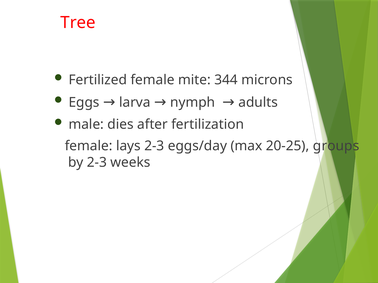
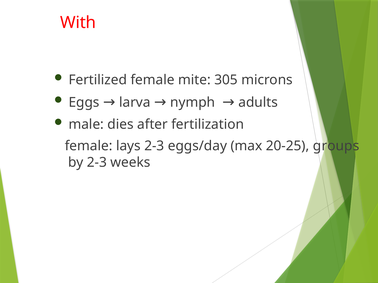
Tree: Tree -> With
344: 344 -> 305
